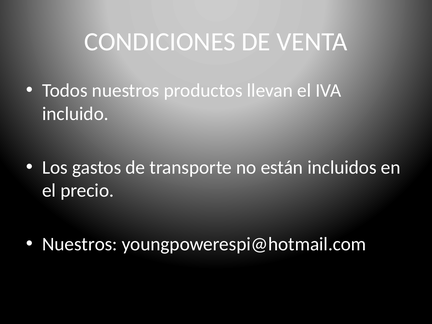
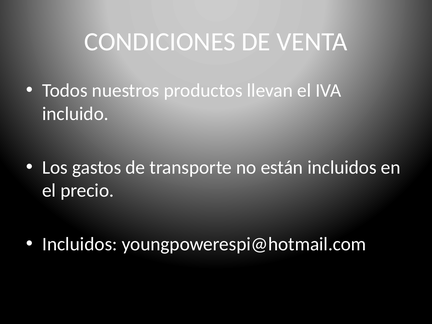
Nuestros at (80, 244): Nuestros -> Incluidos
